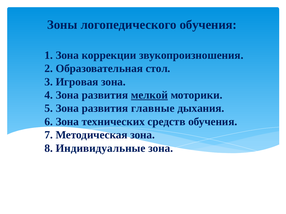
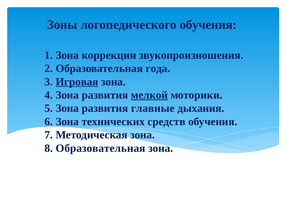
стол: стол -> года
Игровая underline: none -> present
8 Индивидуальные: Индивидуальные -> Образовательная
